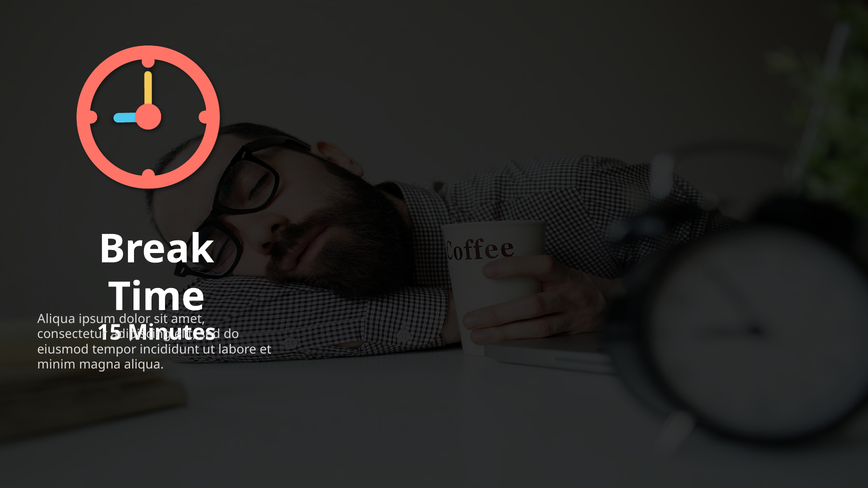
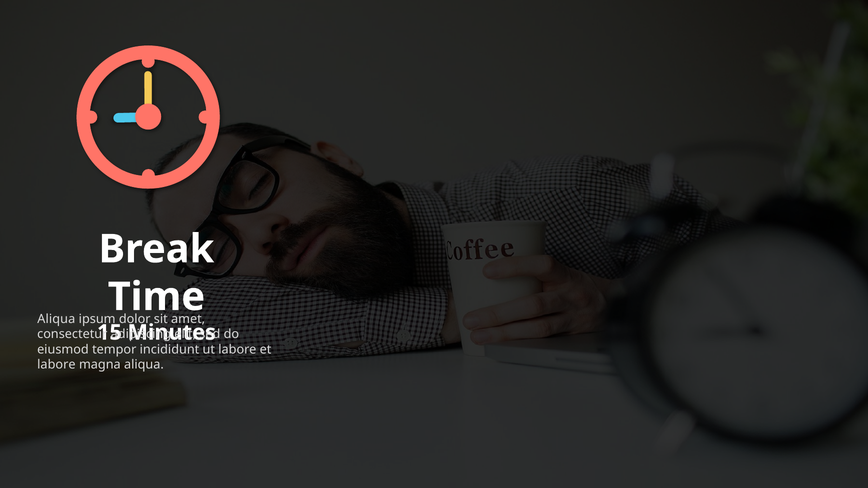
minim at (56, 365): minim -> labore
